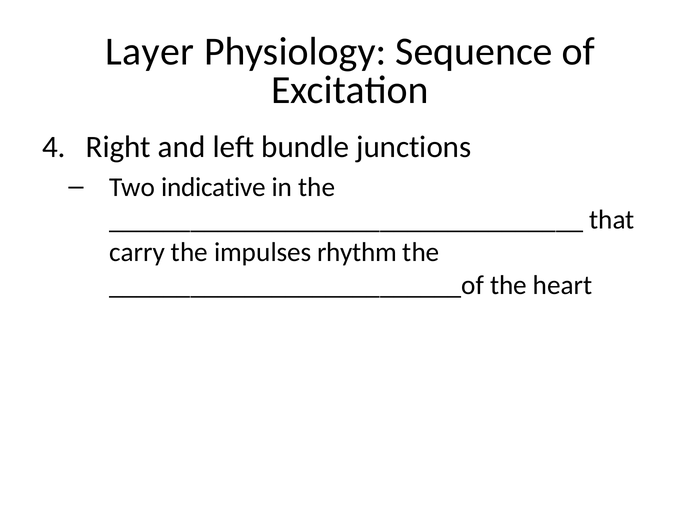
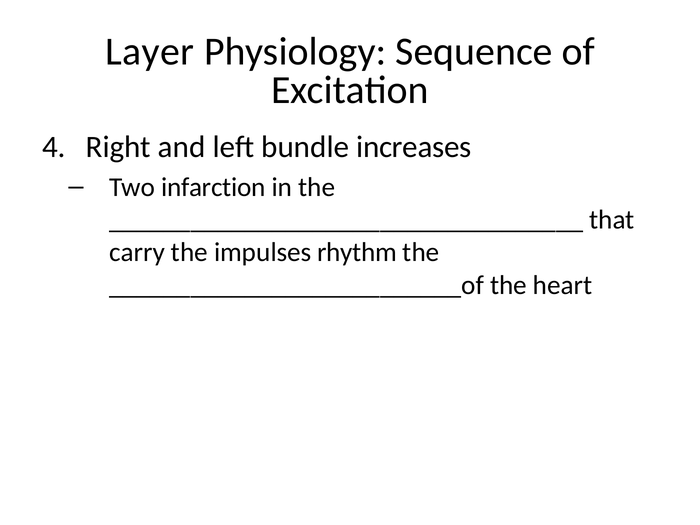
junctions: junctions -> increases
indicative: indicative -> infarction
